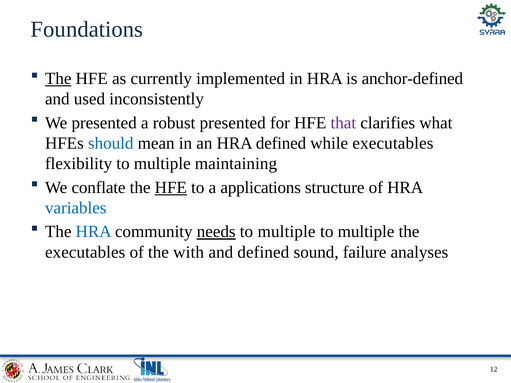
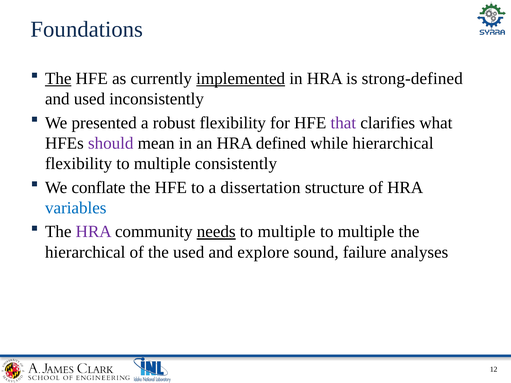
implemented underline: none -> present
anchor-defined: anchor-defined -> strong-defined
robust presented: presented -> flexibility
should colour: blue -> purple
while executables: executables -> hierarchical
maintaining: maintaining -> consistently
HFE at (171, 188) underline: present -> none
applications: applications -> dissertation
HRA at (94, 232) colour: blue -> purple
executables at (85, 252): executables -> hierarchical
the with: with -> used
and defined: defined -> explore
